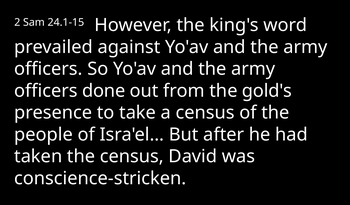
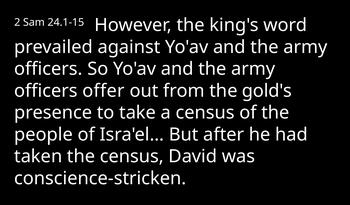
done: done -> offer
